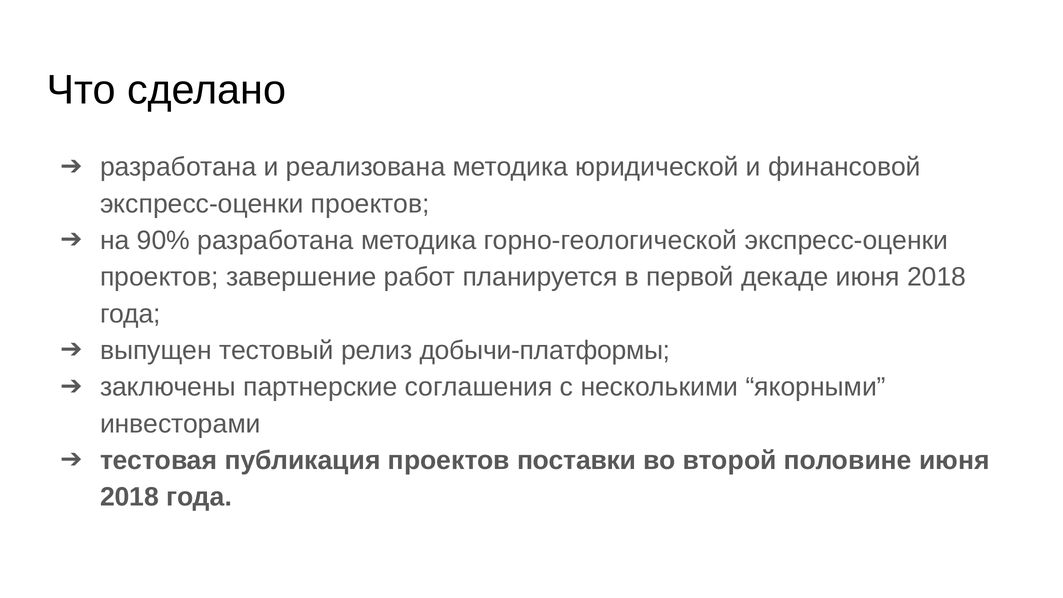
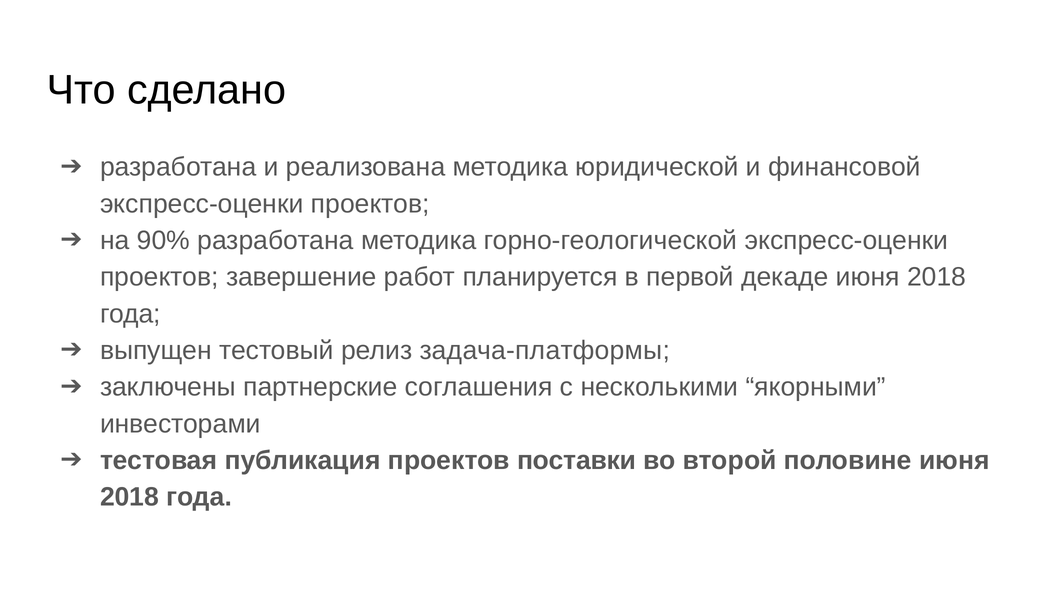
добычи-платформы: добычи-платформы -> задача-платформы
